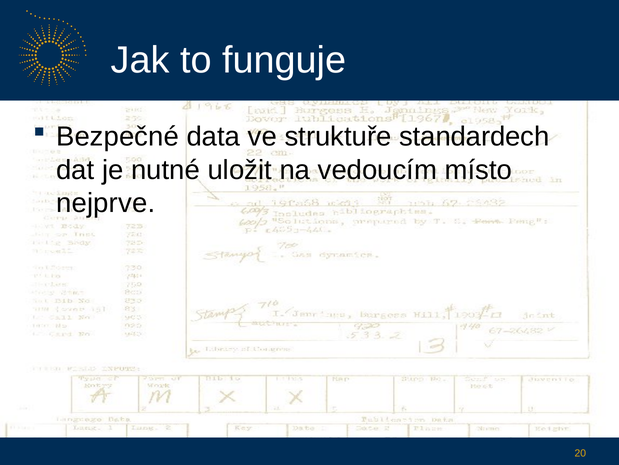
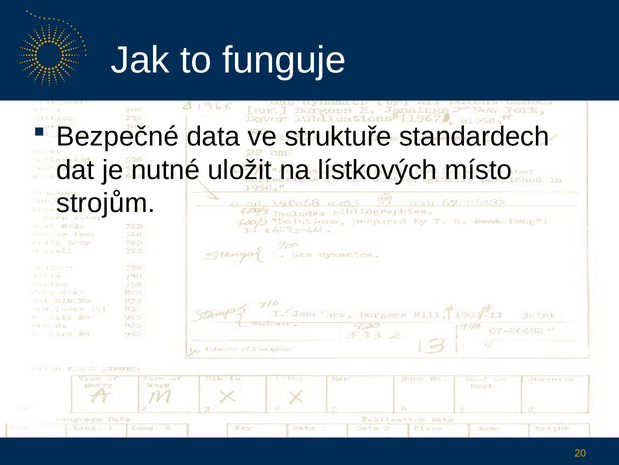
vedoucím: vedoucím -> lístkových
nejprve: nejprve -> strojům
